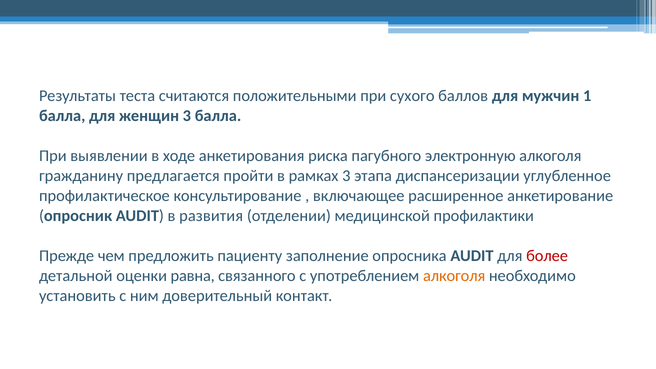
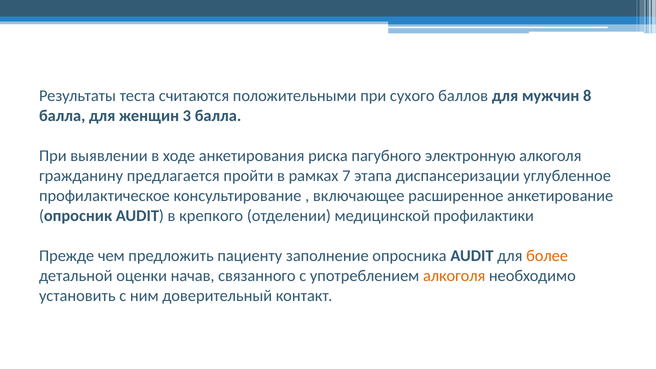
1: 1 -> 8
рамках 3: 3 -> 7
развития: развития -> крепкого
более colour: red -> orange
равна: равна -> начав
